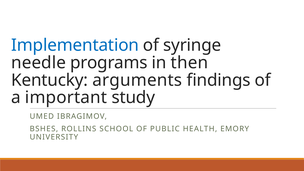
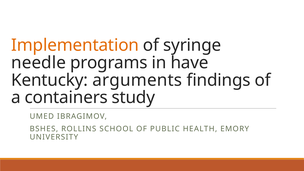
Implementation colour: blue -> orange
then: then -> have
important: important -> containers
